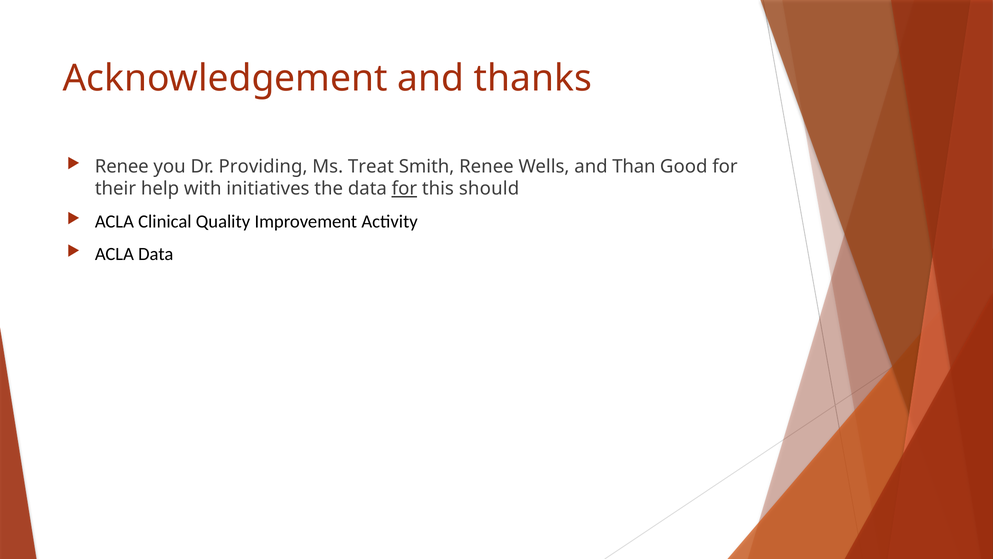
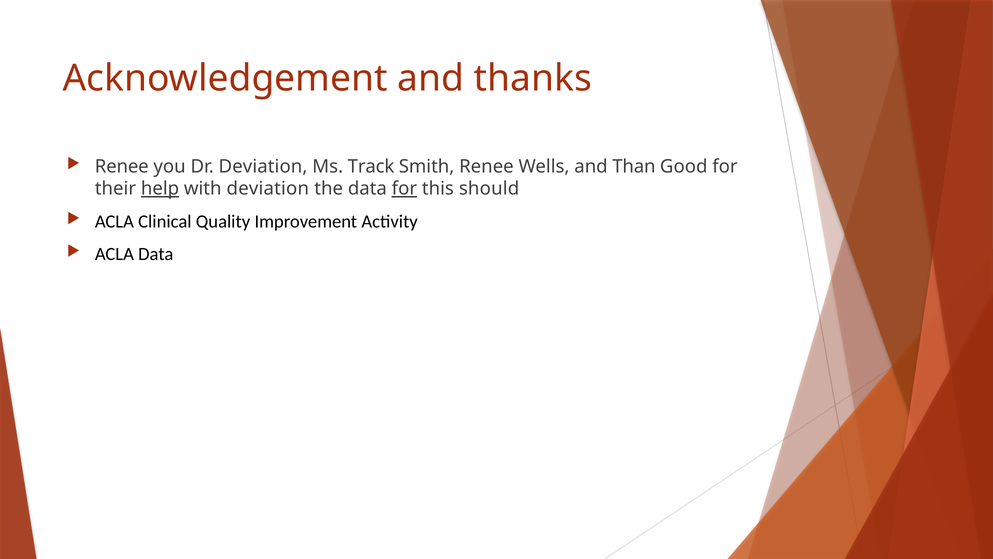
Dr Providing: Providing -> Deviation
Treat: Treat -> Track
help underline: none -> present
with initiatives: initiatives -> deviation
